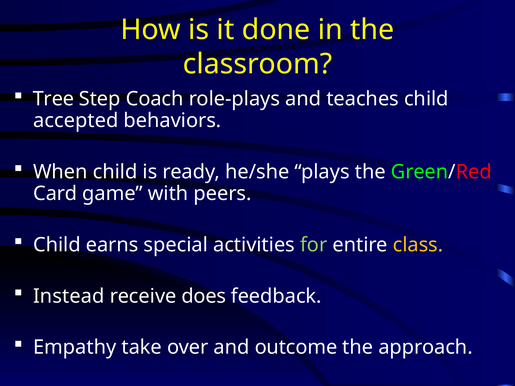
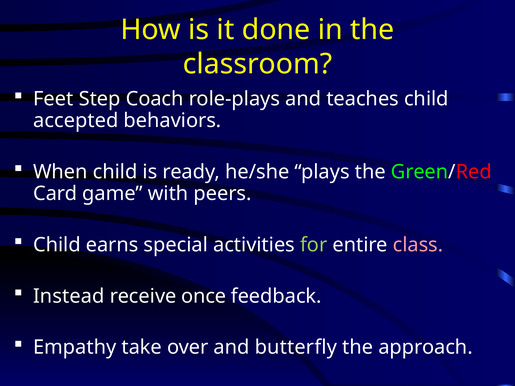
Tree: Tree -> Feet
class colour: yellow -> pink
does: does -> once
outcome: outcome -> butterfly
